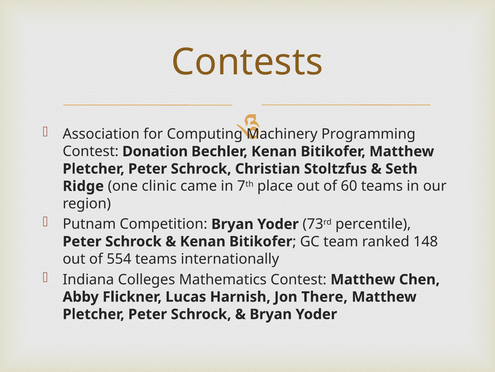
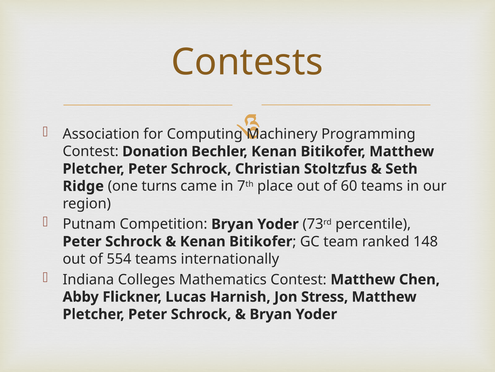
clinic: clinic -> turns
There: There -> Stress
